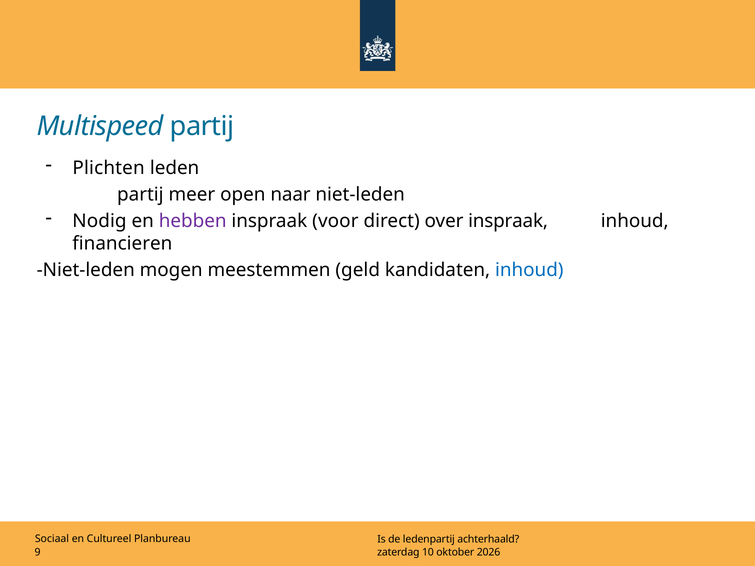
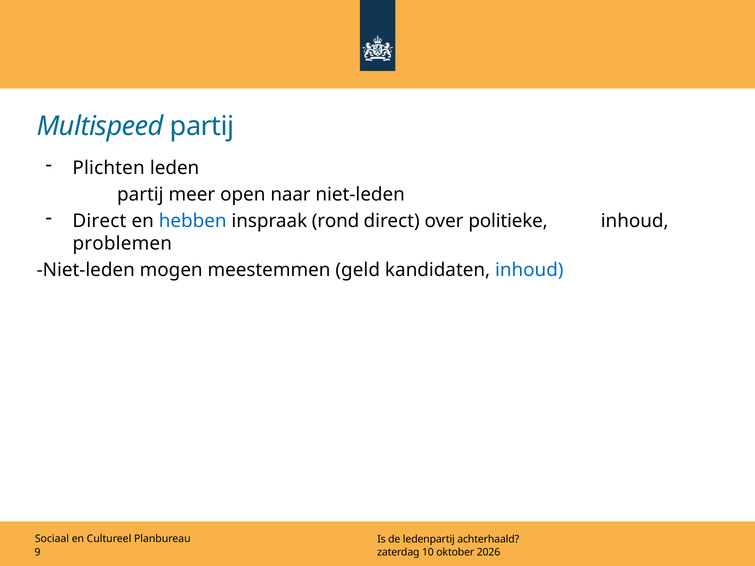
Nodig at (99, 221): Nodig -> Direct
hebben colour: purple -> blue
voor: voor -> rond
over inspraak: inspraak -> politieke
financieren: financieren -> problemen
